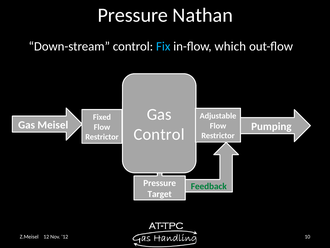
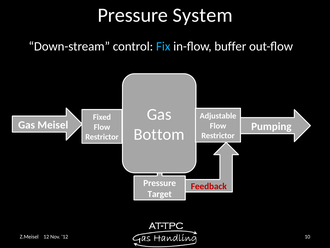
Nathan: Nathan -> System
which: which -> buffer
Control at (159, 134): Control -> Bottom
Feedback colour: green -> red
